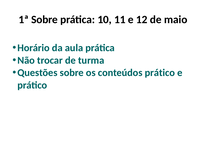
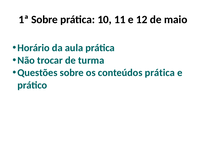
conteúdos prático: prático -> prática
